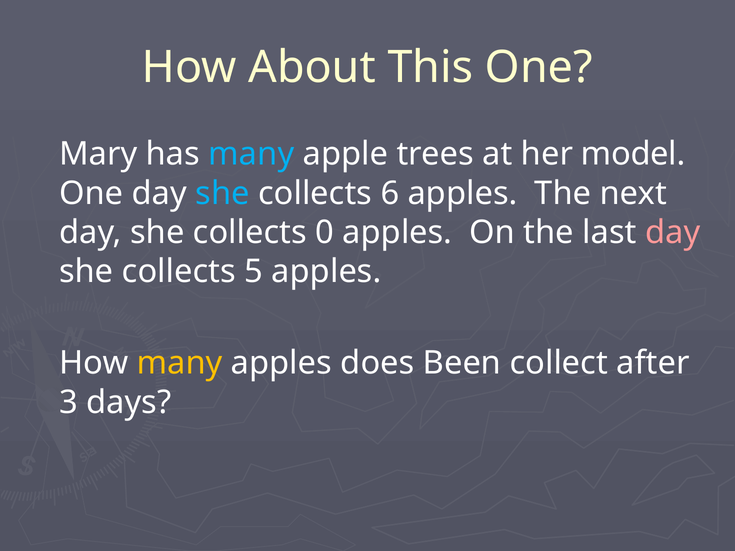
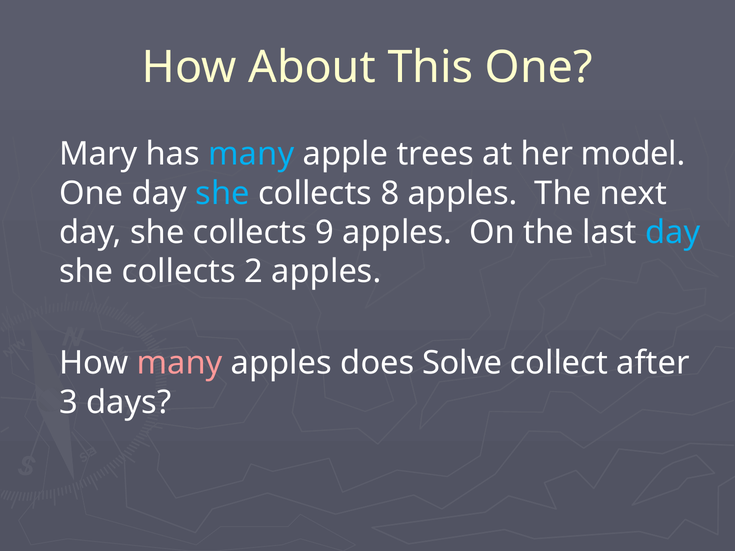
6: 6 -> 8
0: 0 -> 9
day at (673, 233) colour: pink -> light blue
5: 5 -> 2
many at (180, 363) colour: yellow -> pink
Been: Been -> Solve
